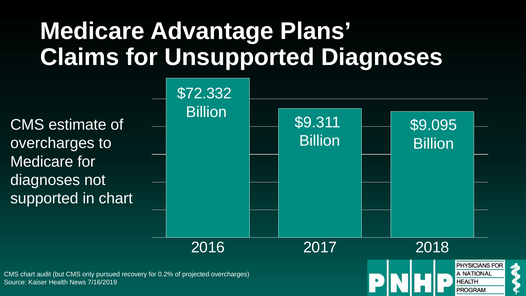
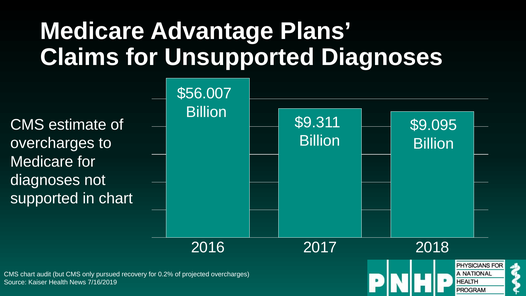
$72.332: $72.332 -> $56.007
